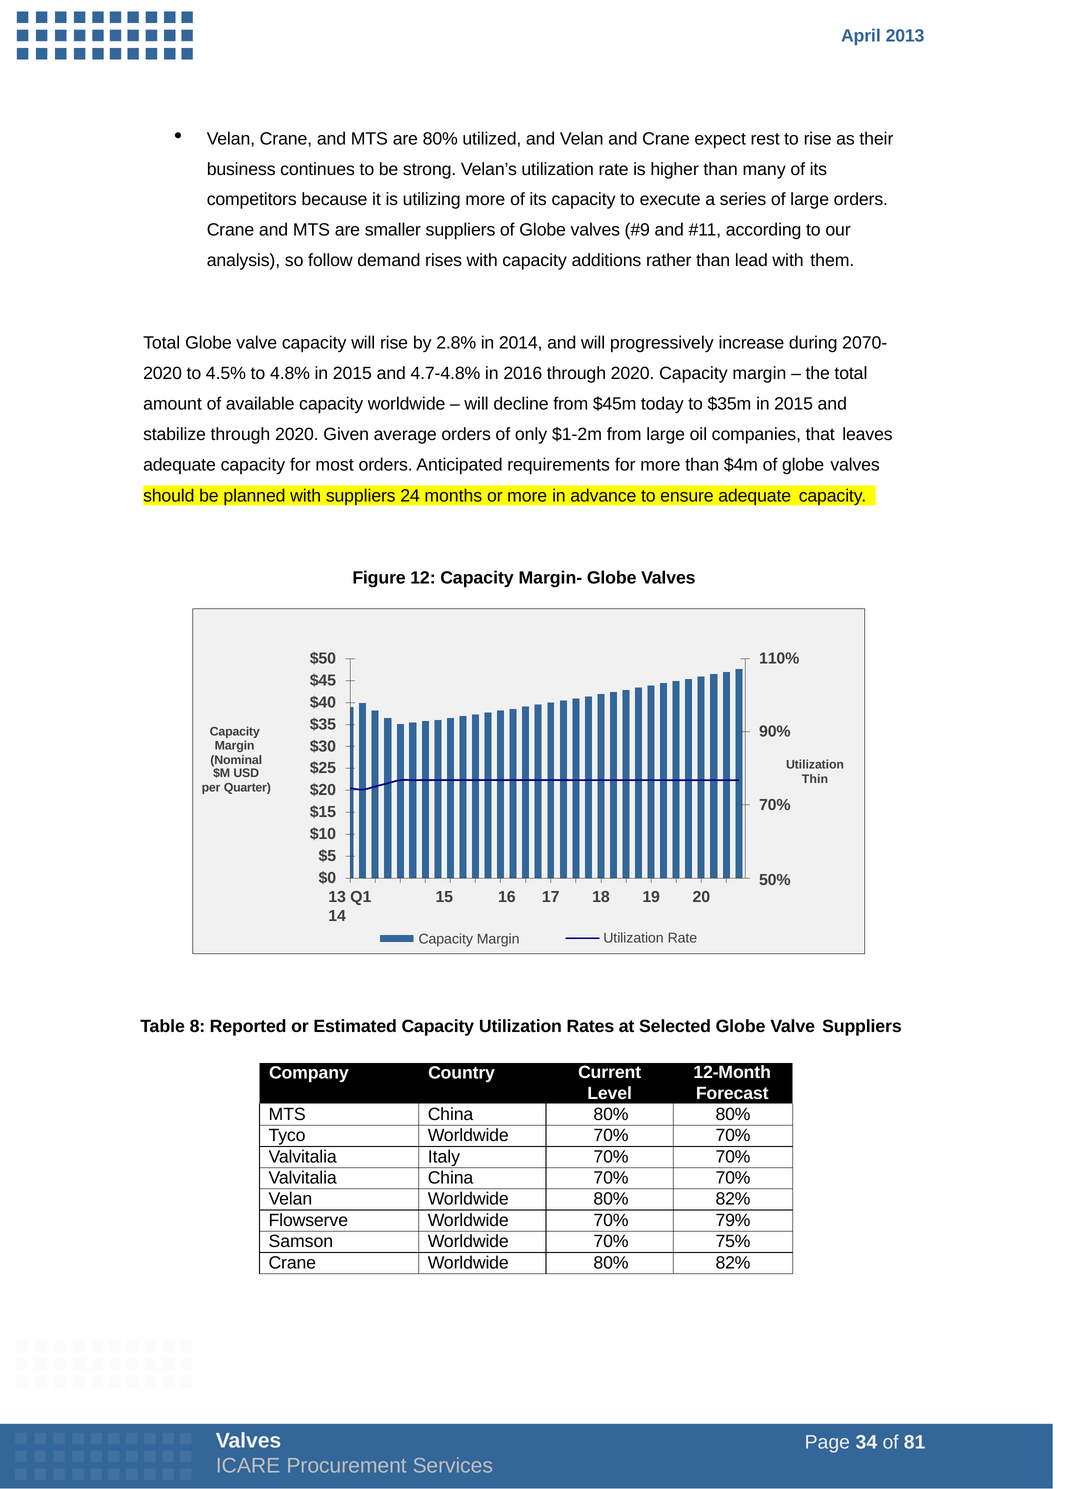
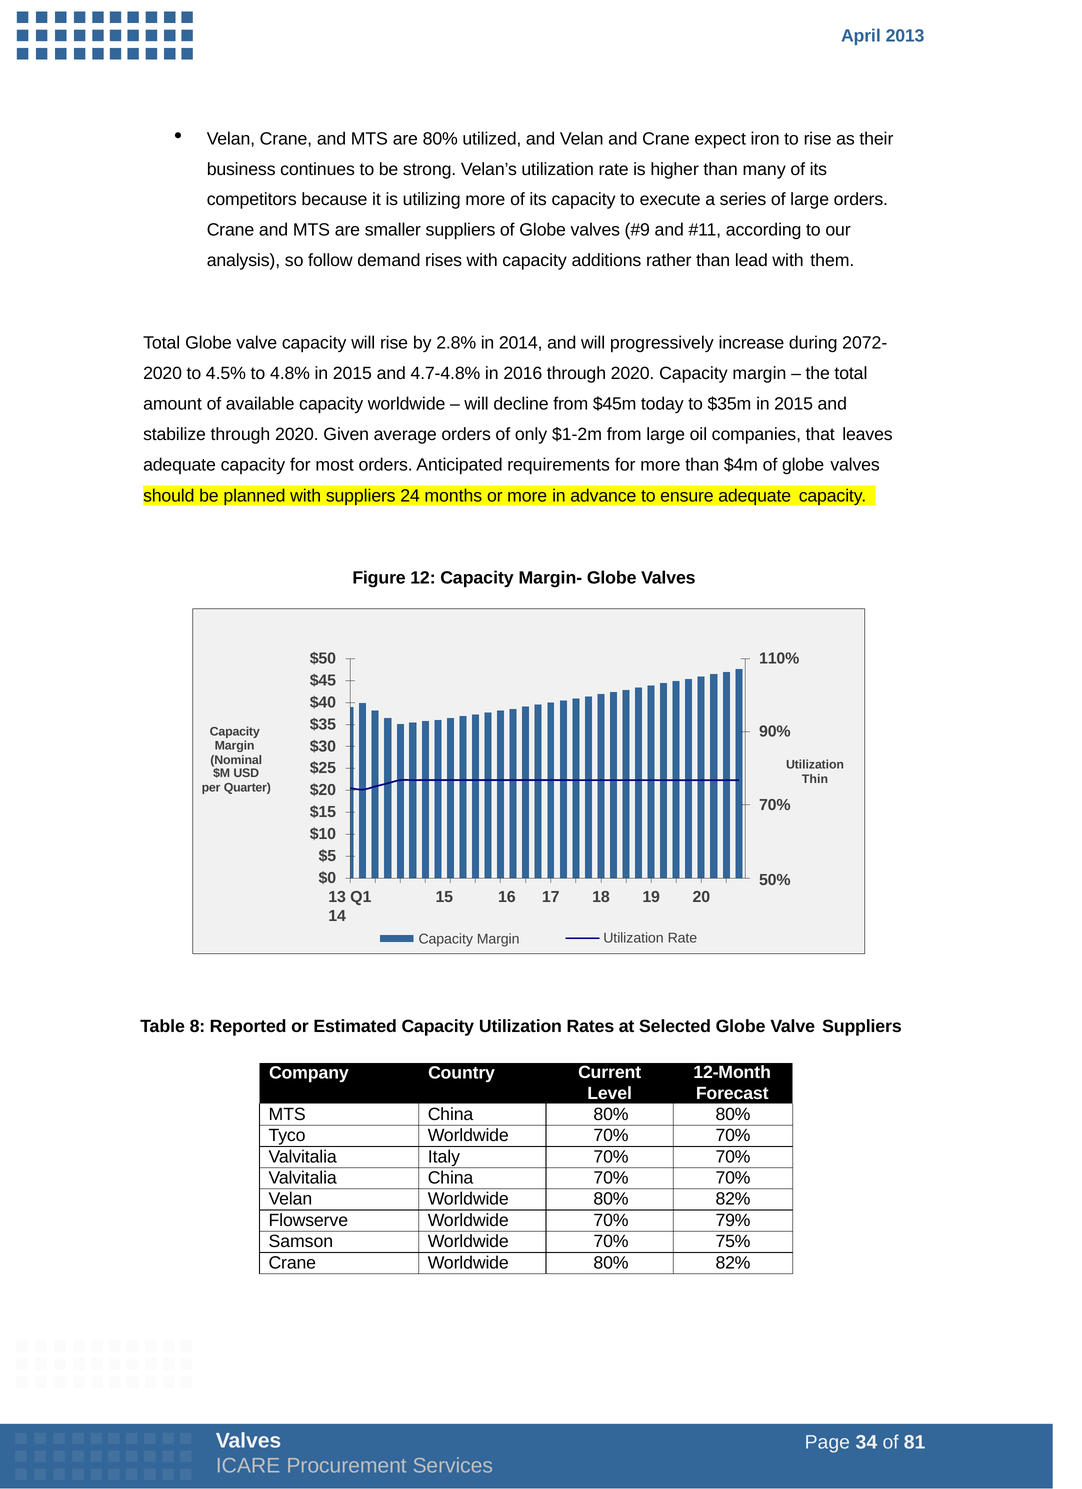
rest: rest -> iron
2070-: 2070- -> 2072-
